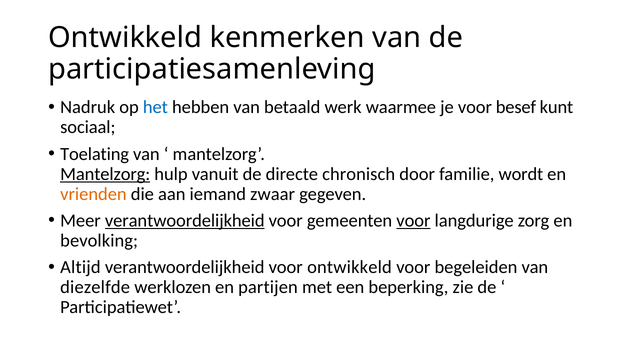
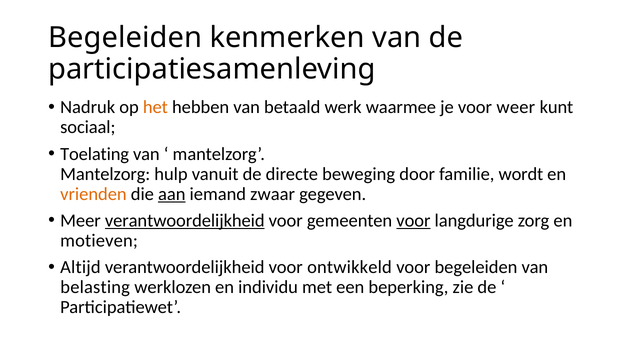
Ontwikkeld at (125, 38): Ontwikkeld -> Begeleiden
het colour: blue -> orange
besef: besef -> weer
Mantelzorg at (105, 174) underline: present -> none
chronisch: chronisch -> beweging
aan underline: none -> present
bevolking: bevolking -> motieven
diezelfde: diezelfde -> belasting
partijen: partijen -> individu
